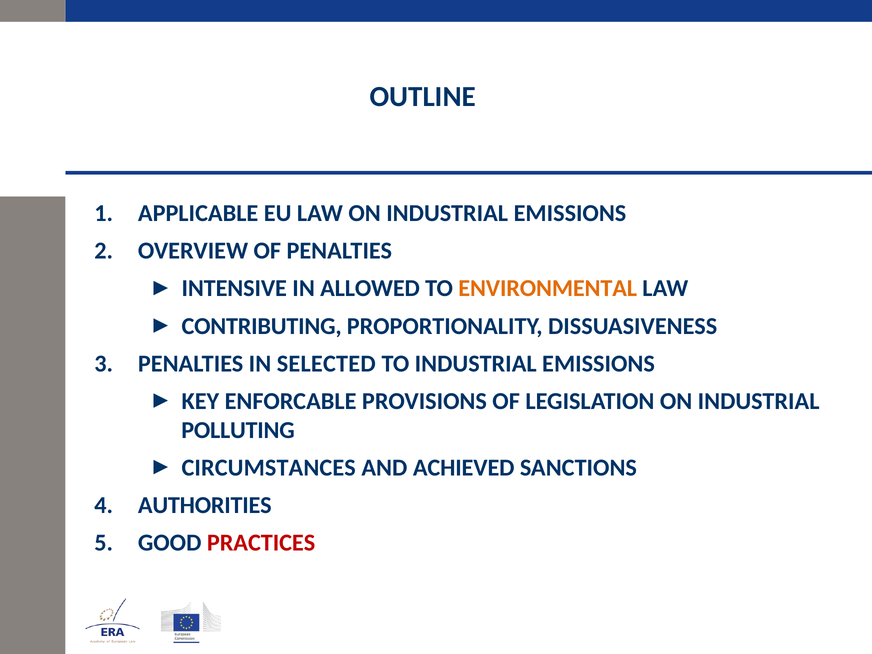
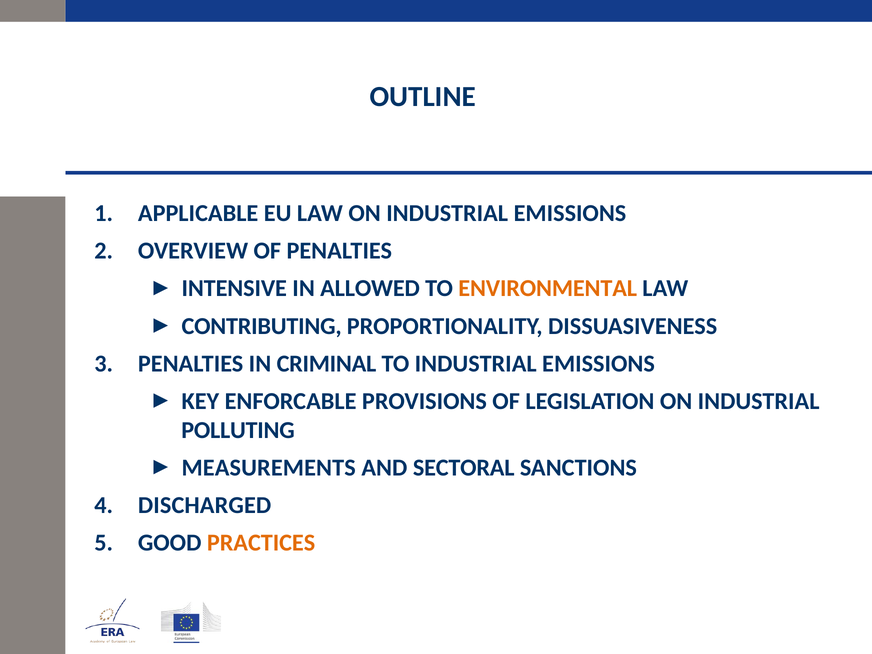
SELECTED: SELECTED -> CRIMINAL
CIRCUMSTANCES: CIRCUMSTANCES -> MEASUREMENTS
ACHIEVED: ACHIEVED -> SECTORAL
AUTHORITIES: AUTHORITIES -> DISCHARGED
PRACTICES colour: red -> orange
